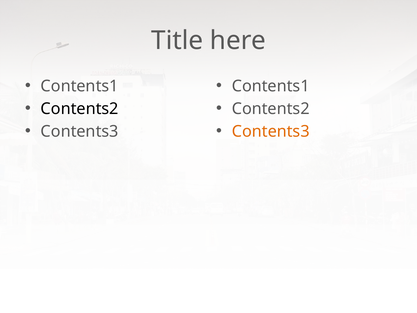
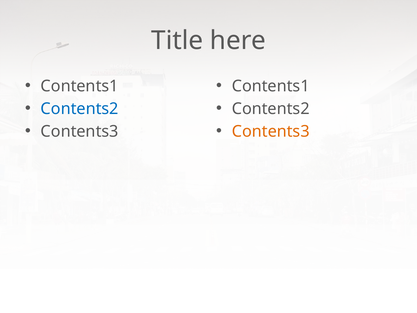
Contents2 at (80, 109) colour: black -> blue
